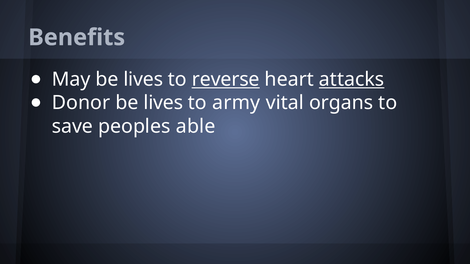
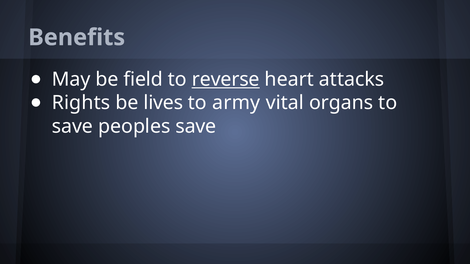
May be lives: lives -> field
attacks underline: present -> none
Donor: Donor -> Rights
peoples able: able -> save
